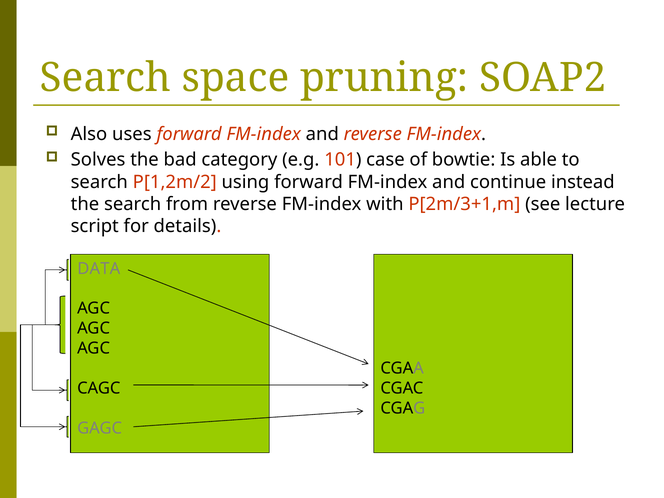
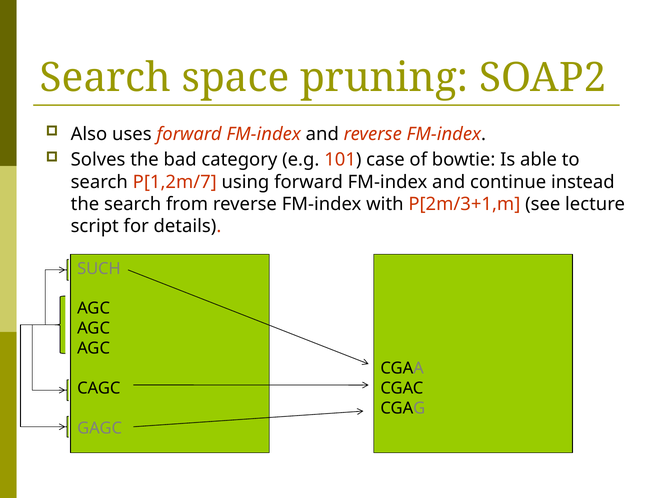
P[1,2m/2: P[1,2m/2 -> P[1,2m/7
DATA: DATA -> SUCH
